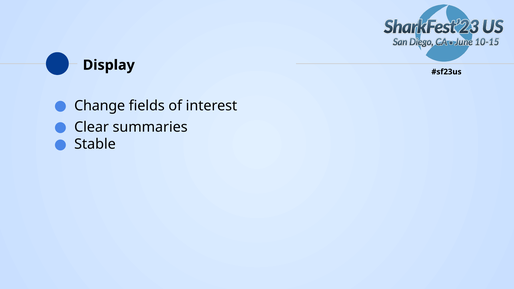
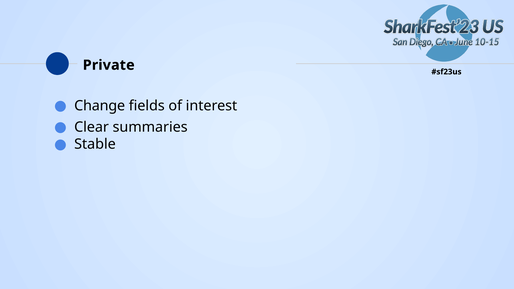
Display: Display -> Private
